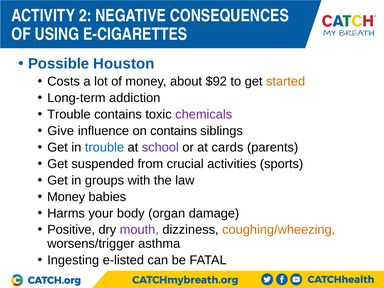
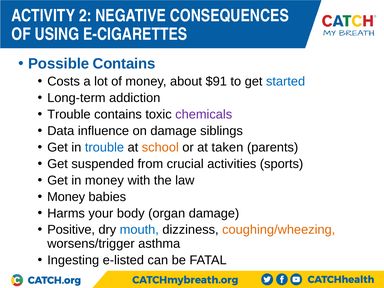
Possible Houston: Houston -> Contains
$92: $92 -> $91
started colour: orange -> blue
Give: Give -> Data
on contains: contains -> damage
school colour: purple -> orange
cards: cards -> taken
in groups: groups -> money
mouth colour: purple -> blue
